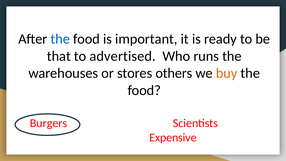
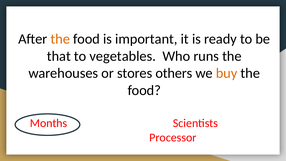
the at (60, 39) colour: blue -> orange
advertised: advertised -> vegetables
Burgers: Burgers -> Months
Expensive: Expensive -> Processor
